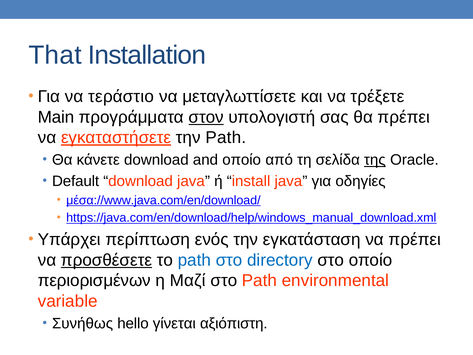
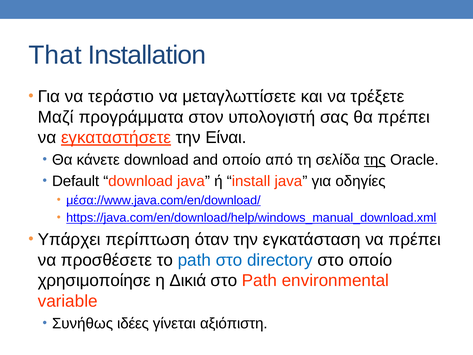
Main: Main -> Μαζί
στον underline: present -> none
την Path: Path -> Είναι
ενός: ενός -> όταν
προσθέσετε underline: present -> none
περιορισμένων: περιορισμένων -> χρησιμοποίησε
Μαζί: Μαζί -> Δικιά
hello: hello -> ιδέες
